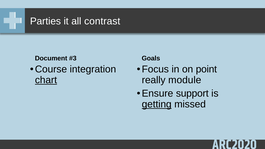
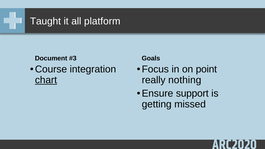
Parties: Parties -> Taught
contrast: contrast -> platform
module: module -> nothing
getting underline: present -> none
